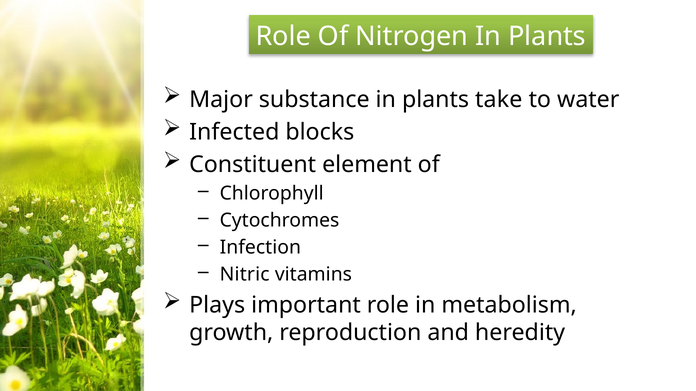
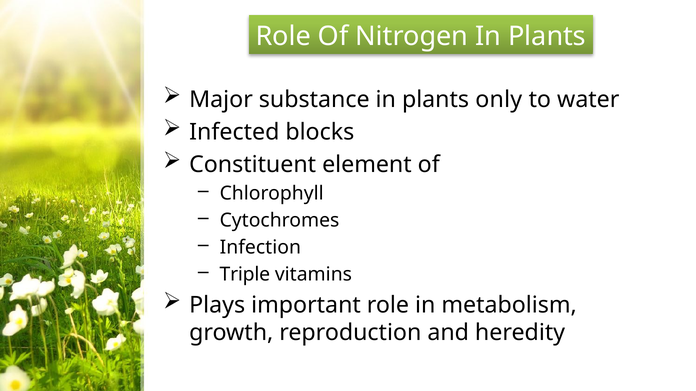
take: take -> only
Nitric: Nitric -> Triple
